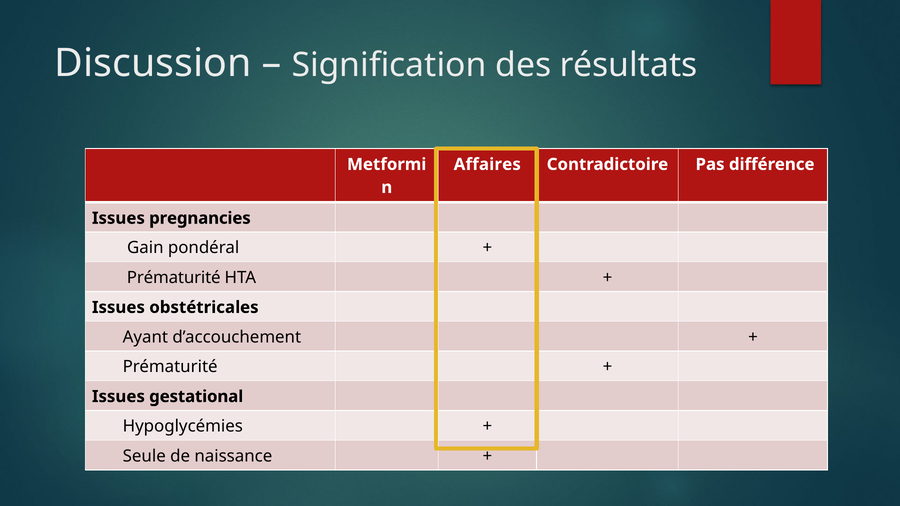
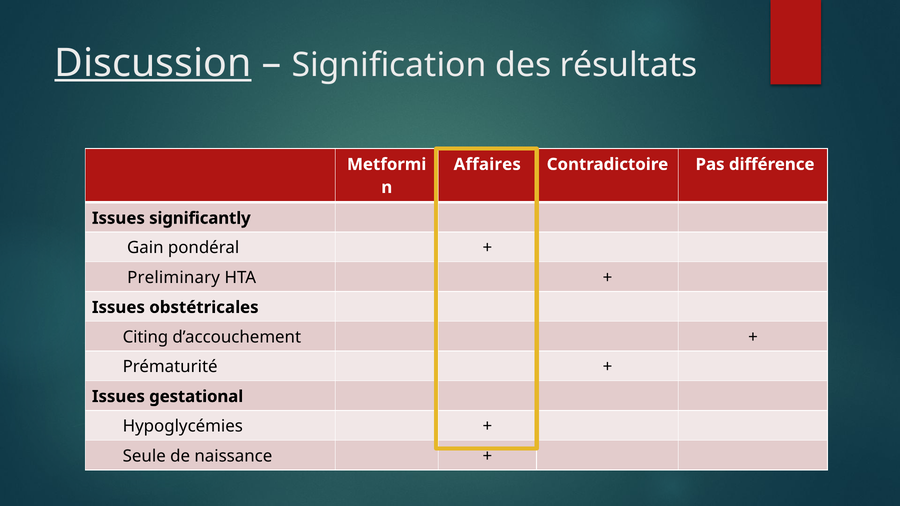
Discussion underline: none -> present
pregnancies: pregnancies -> significantly
Prématurité at (174, 278): Prématurité -> Preliminary
Ayant: Ayant -> Citing
